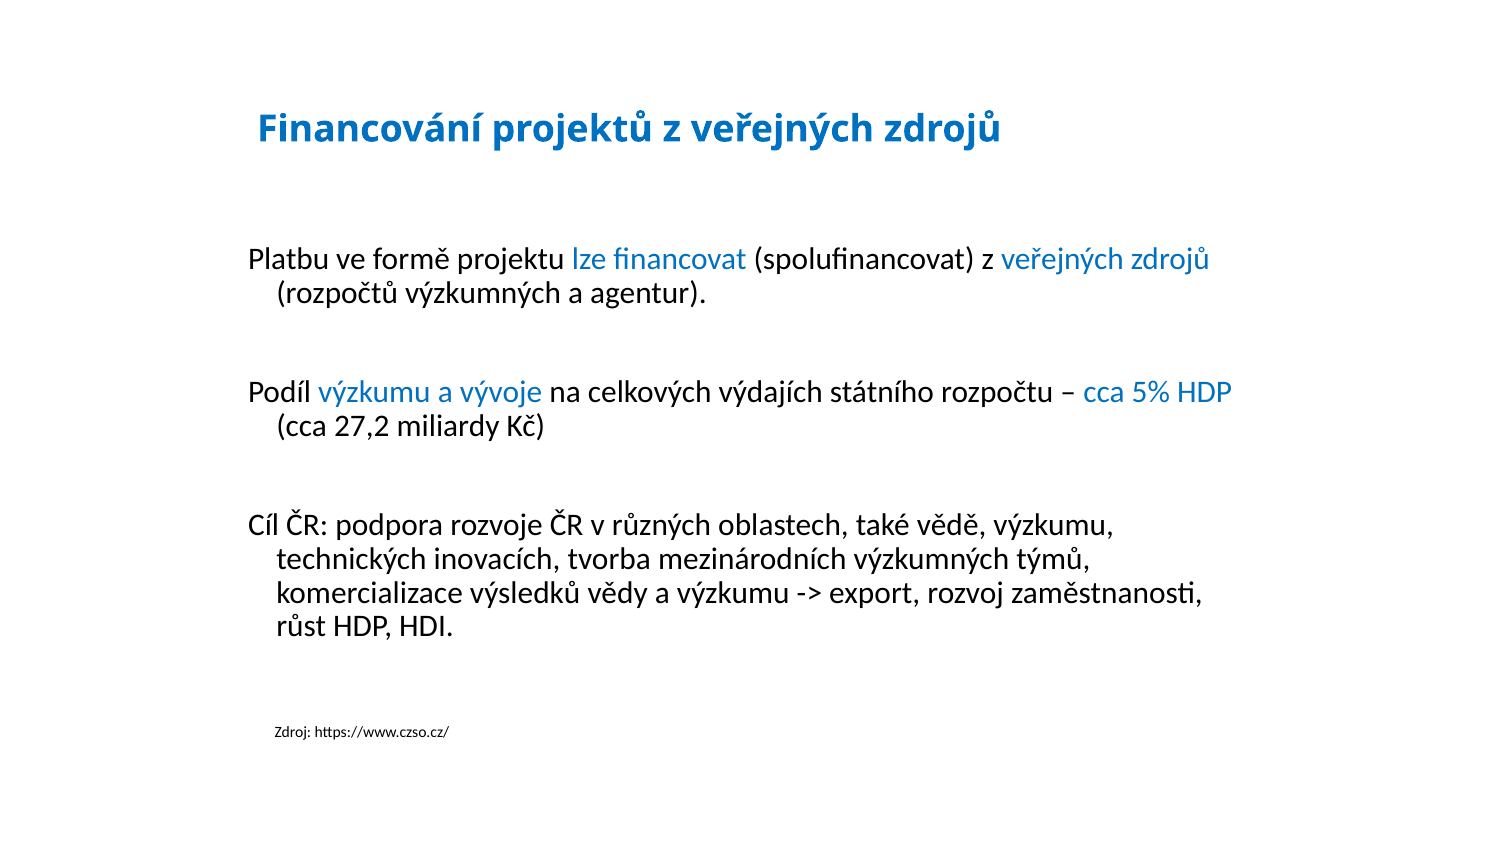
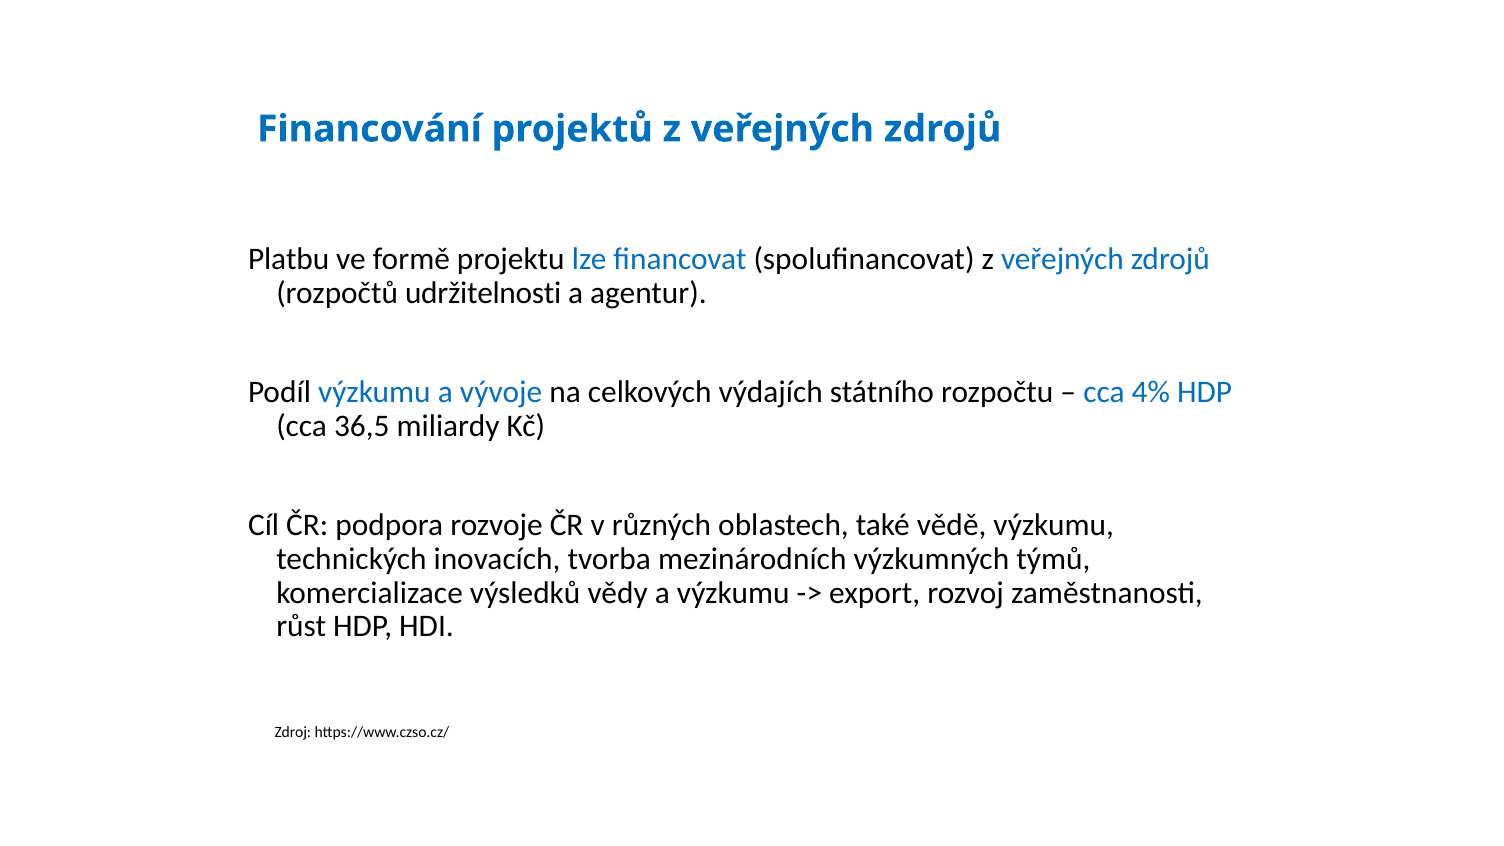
rozpočtů výzkumných: výzkumných -> udržitelnosti
5%: 5% -> 4%
27,2: 27,2 -> 36,5
